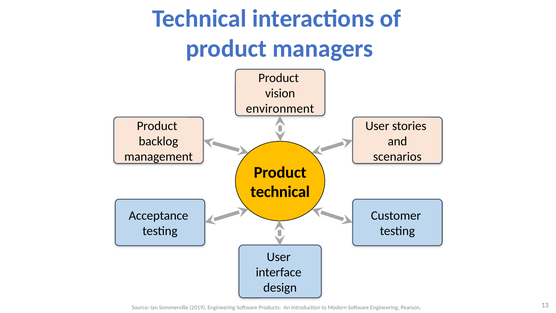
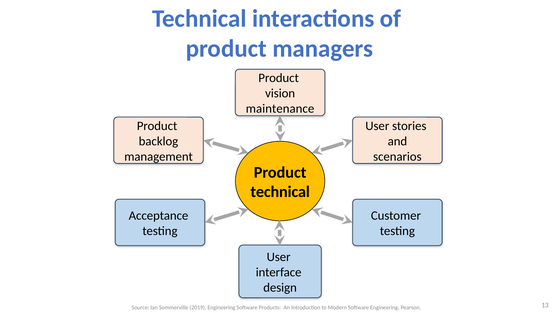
environment: environment -> maintenance
